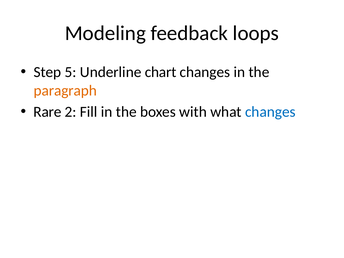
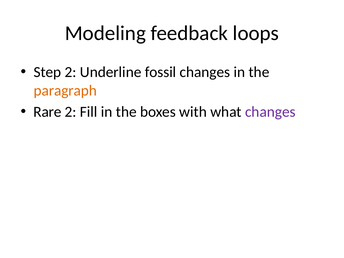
Step 5: 5 -> 2
chart: chart -> fossil
changes at (270, 112) colour: blue -> purple
